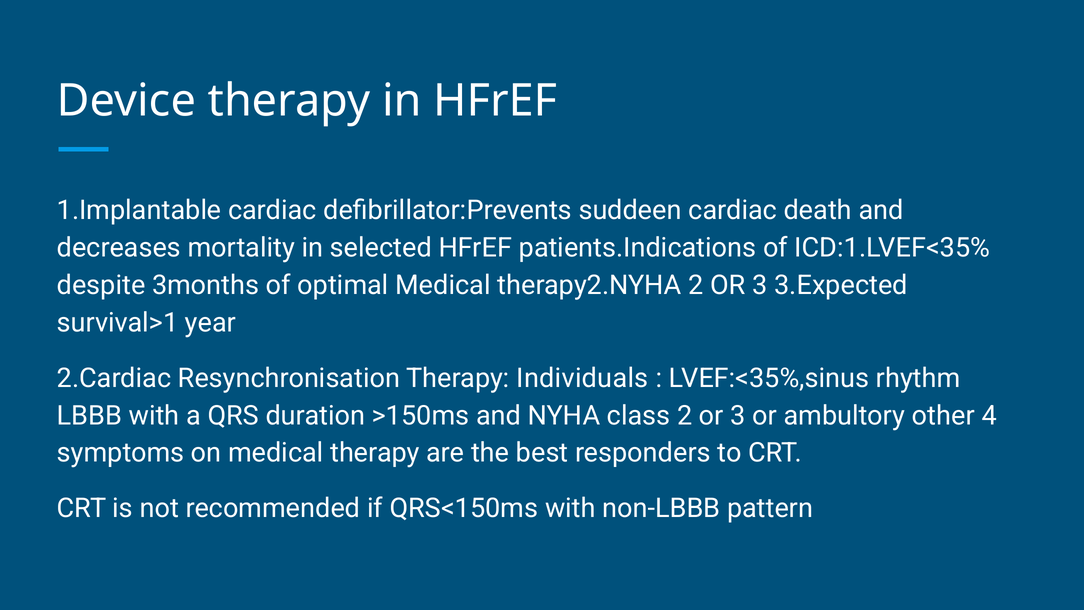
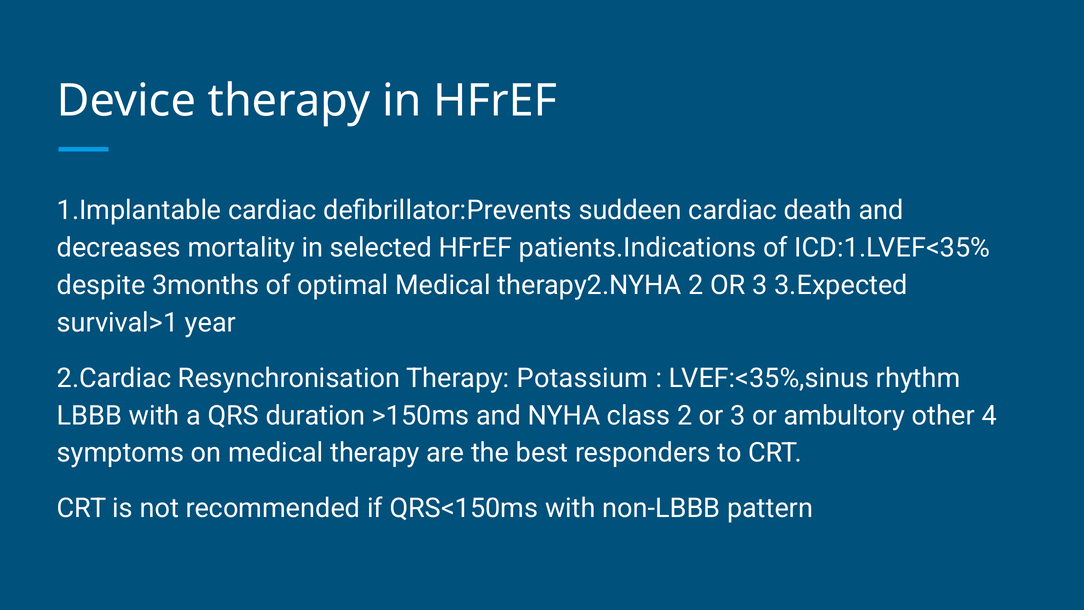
Individuals: Individuals -> Potassium
